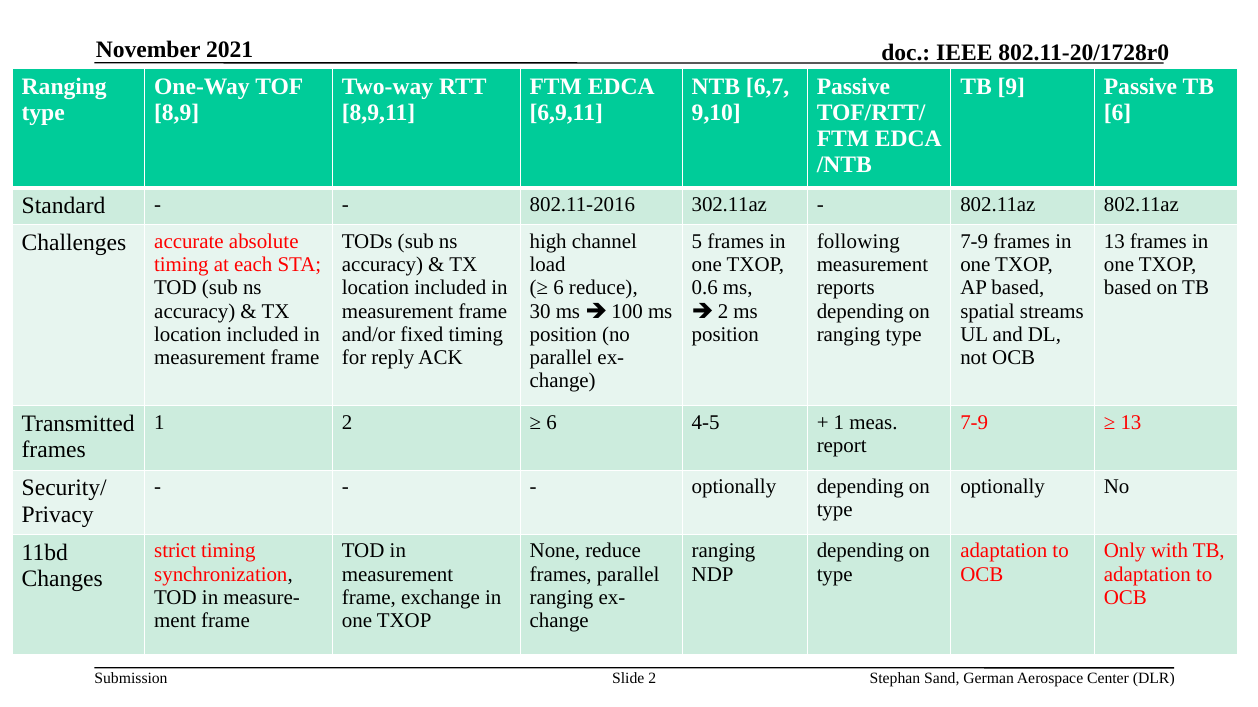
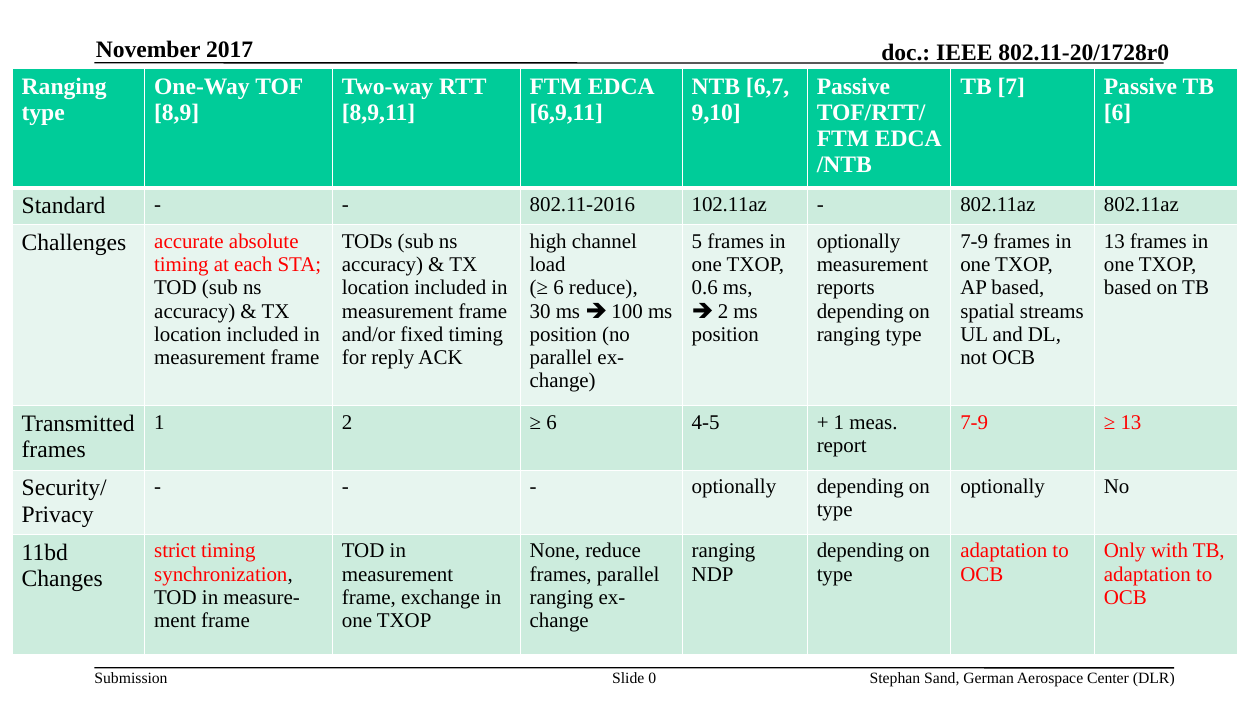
2021: 2021 -> 2017
9: 9 -> 7
302.11az: 302.11az -> 102.11az
following at (858, 242): following -> optionally
Slide 2: 2 -> 0
